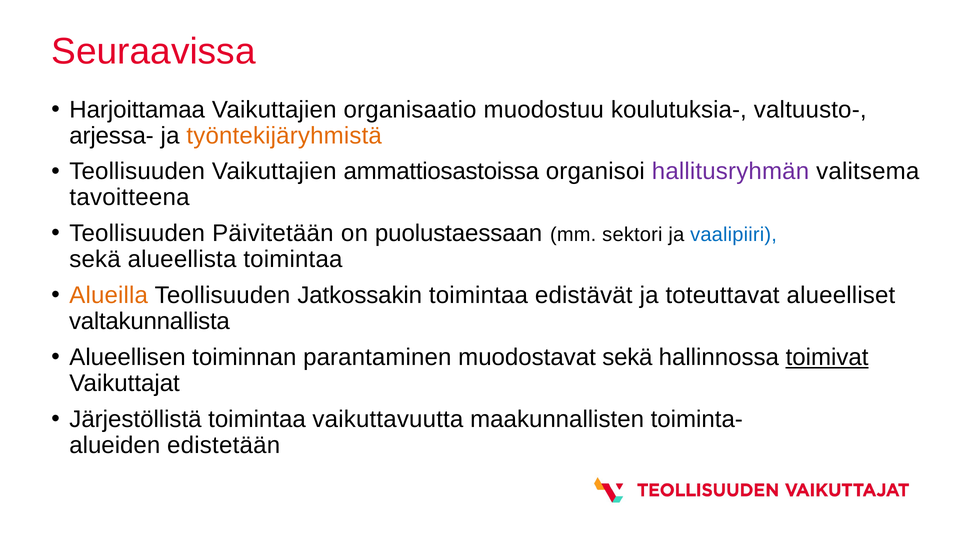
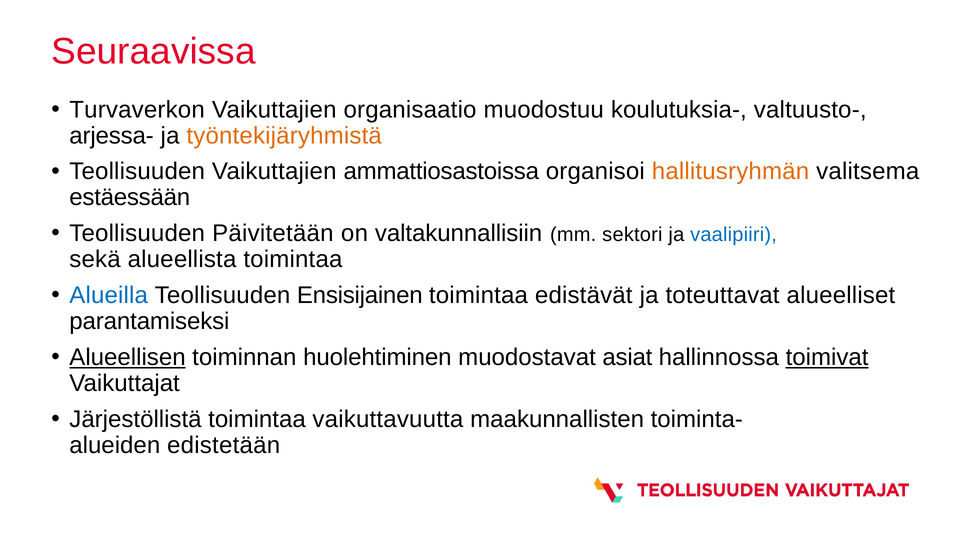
Harjoittamaa: Harjoittamaa -> Turvaverkon
hallitusryhmän colour: purple -> orange
tavoitteena: tavoitteena -> estäessään
puolustaessaan: puolustaessaan -> valtakunnallisiin
Alueilla colour: orange -> blue
Jatkossakin: Jatkossakin -> Ensisijainen
valtakunnallista: valtakunnallista -> parantamiseksi
Alueellisen underline: none -> present
parantaminen: parantaminen -> huolehtiminen
muodostavat sekä: sekä -> asiat
